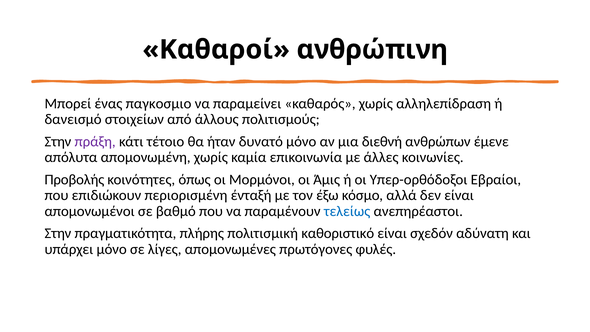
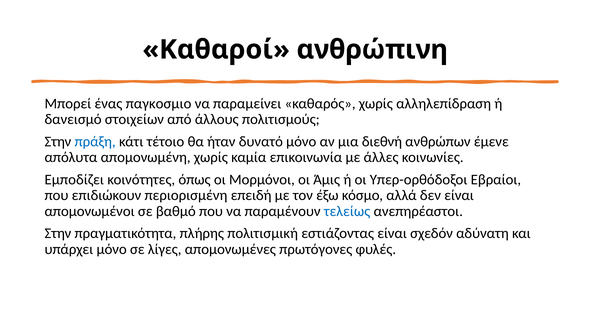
πράξη colour: purple -> blue
Προβολής: Προβολής -> Εμποδίζει
ένταξή: ένταξή -> επειδή
καθοριστικό: καθοριστικό -> εστιάζοντας
